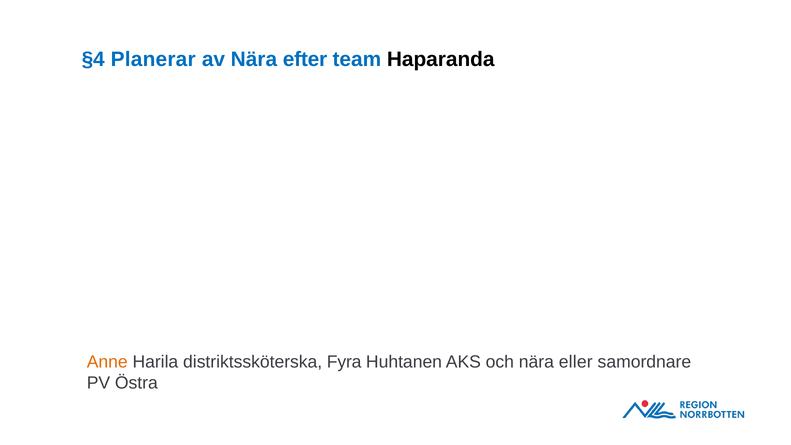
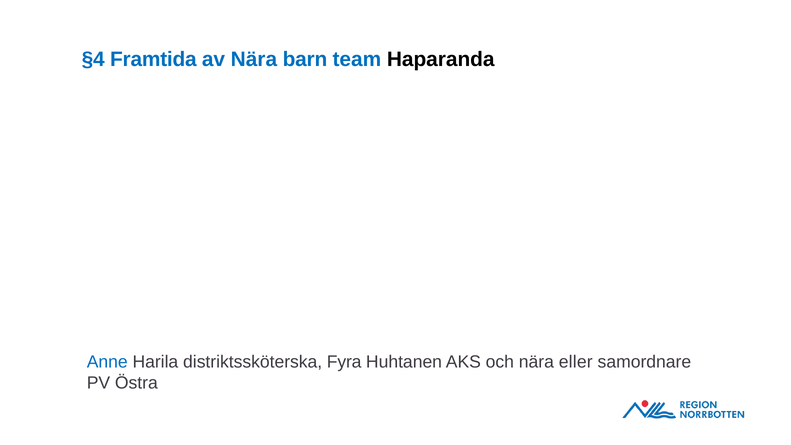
Planerar: Planerar -> Framtida
efter: efter -> barn
Anne colour: orange -> blue
